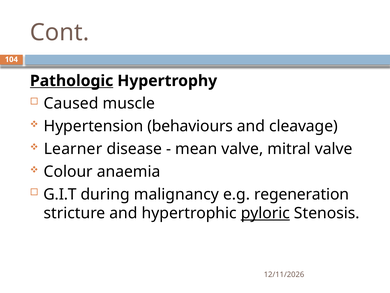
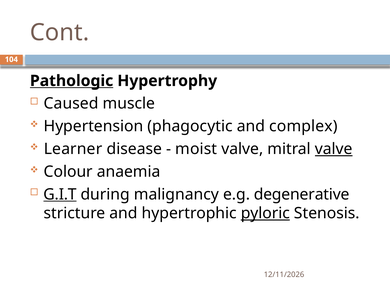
behaviours: behaviours -> phagocytic
cleavage: cleavage -> complex
mean: mean -> moist
valve at (334, 149) underline: none -> present
G.I.T underline: none -> present
regeneration: regeneration -> degenerative
